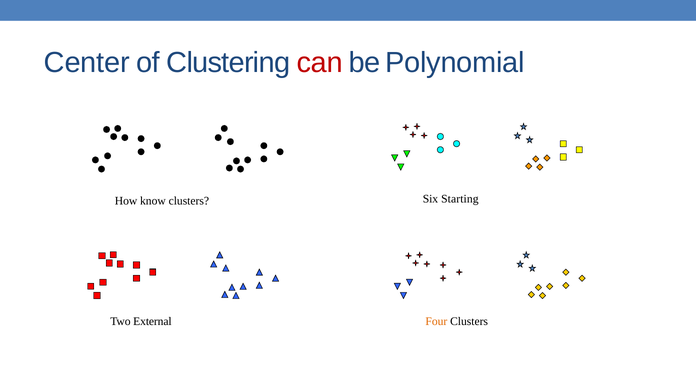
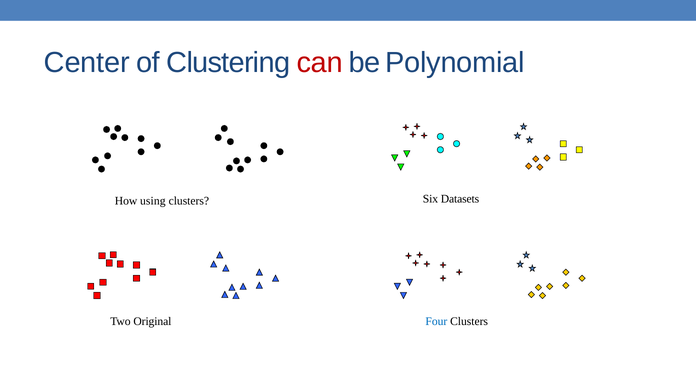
Starting: Starting -> Datasets
know: know -> using
External: External -> Original
Four colour: orange -> blue
